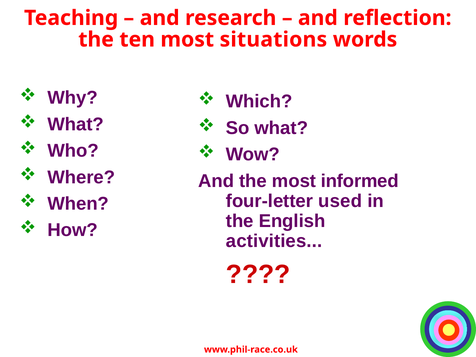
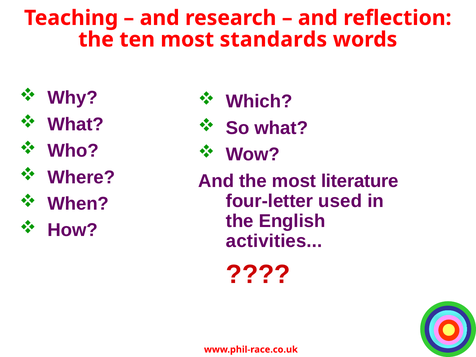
situations: situations -> standards
informed: informed -> literature
